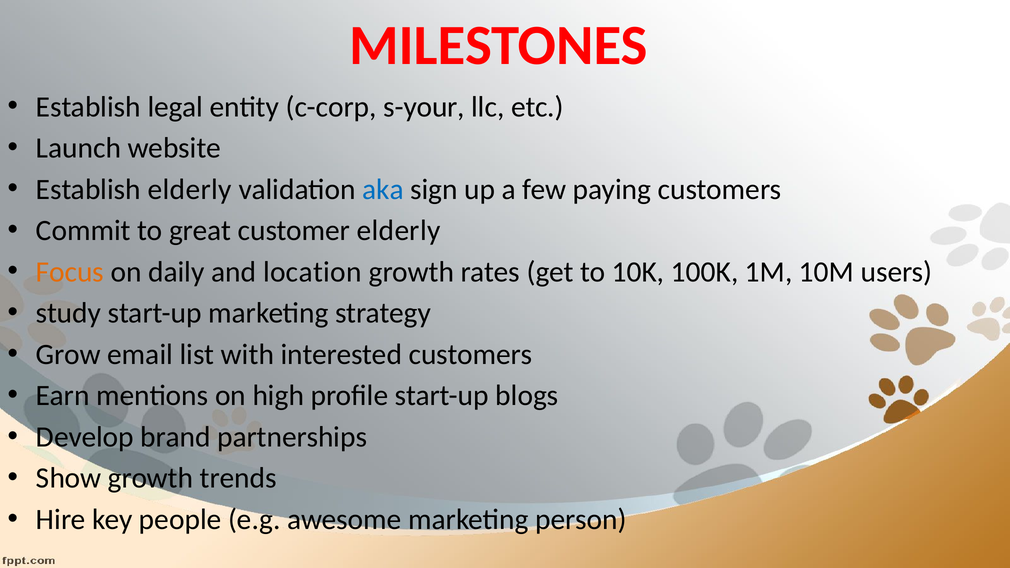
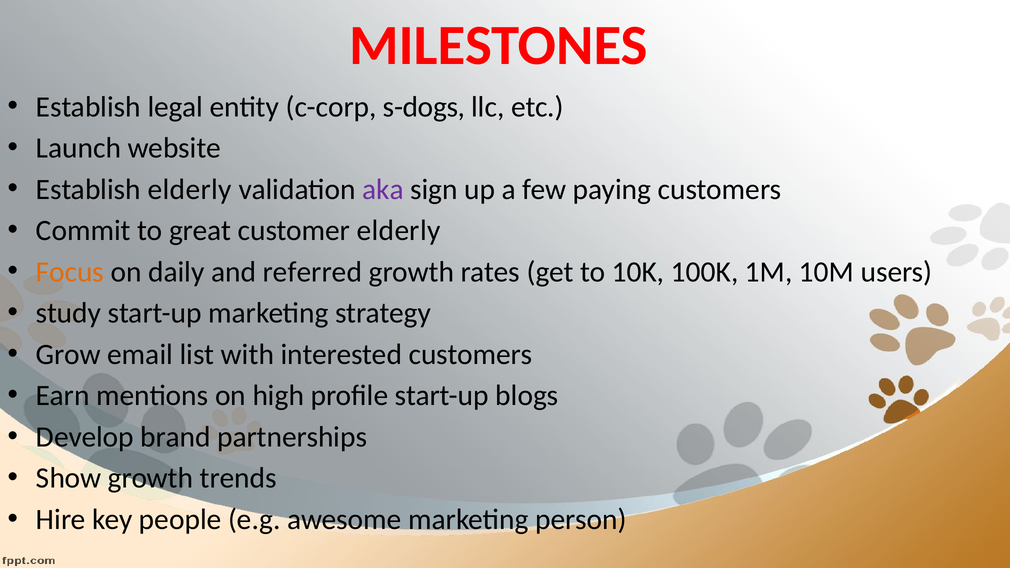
s-your: s-your -> s-dogs
aka colour: blue -> purple
location: location -> referred
